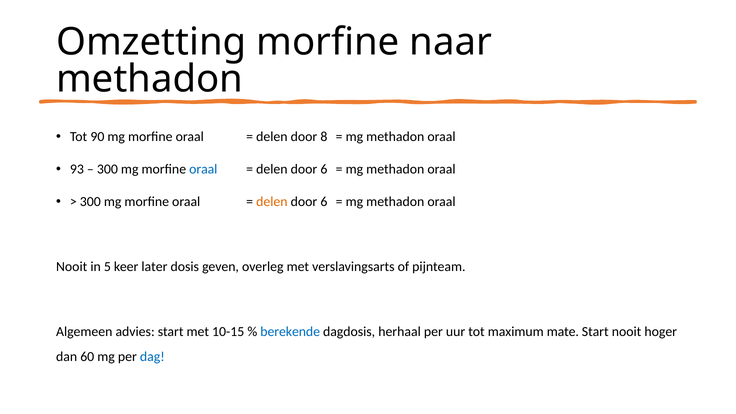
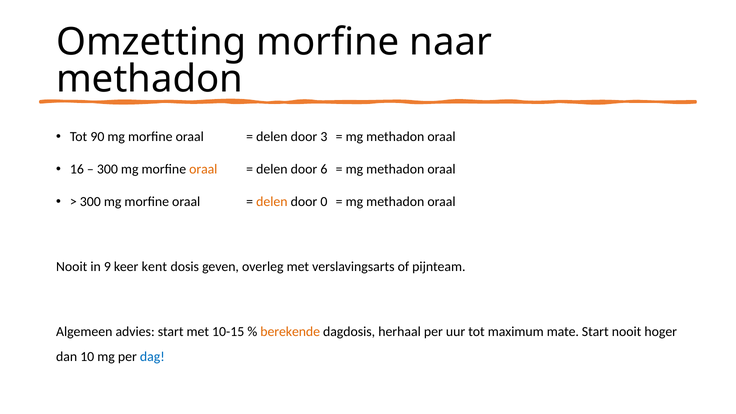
8: 8 -> 3
93: 93 -> 16
oraal at (203, 169) colour: blue -> orange
6 at (324, 202): 6 -> 0
5: 5 -> 9
later: later -> kent
berekende colour: blue -> orange
60: 60 -> 10
